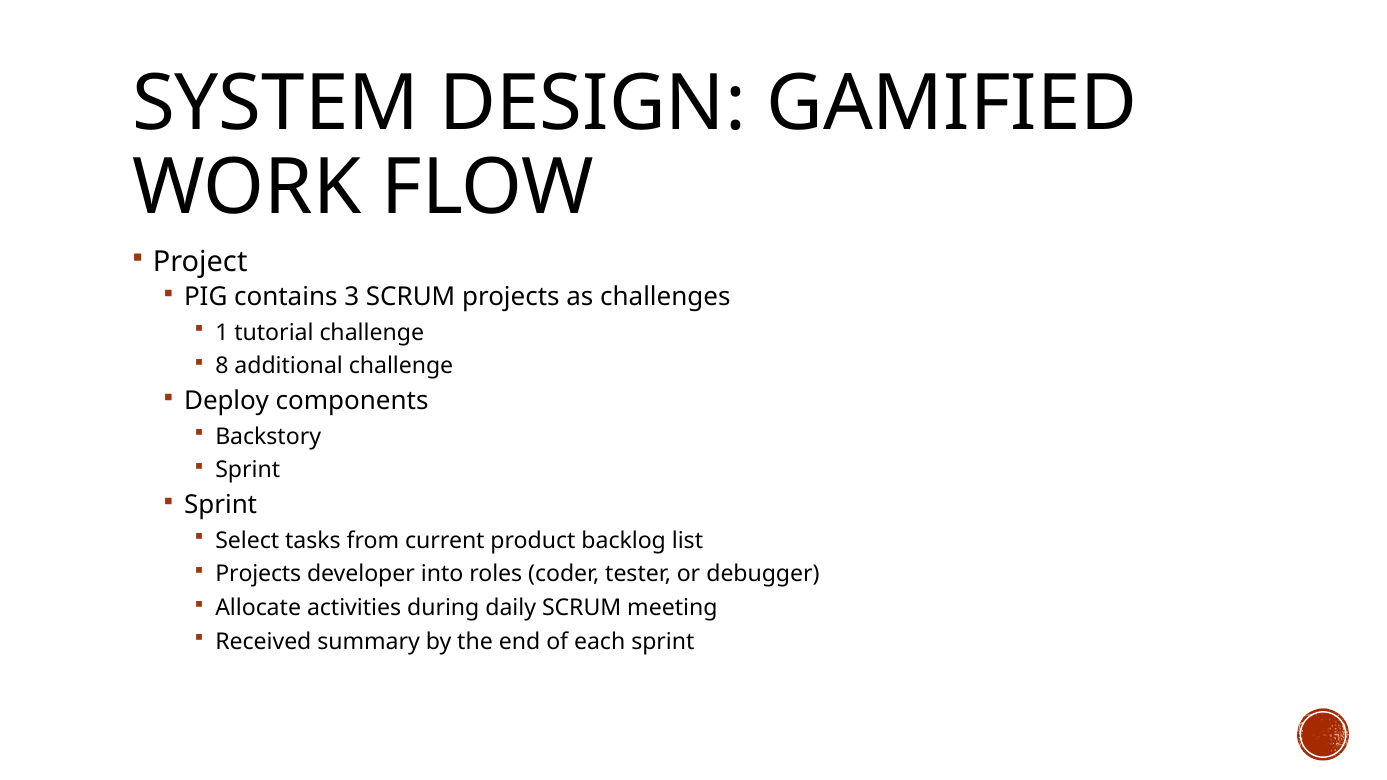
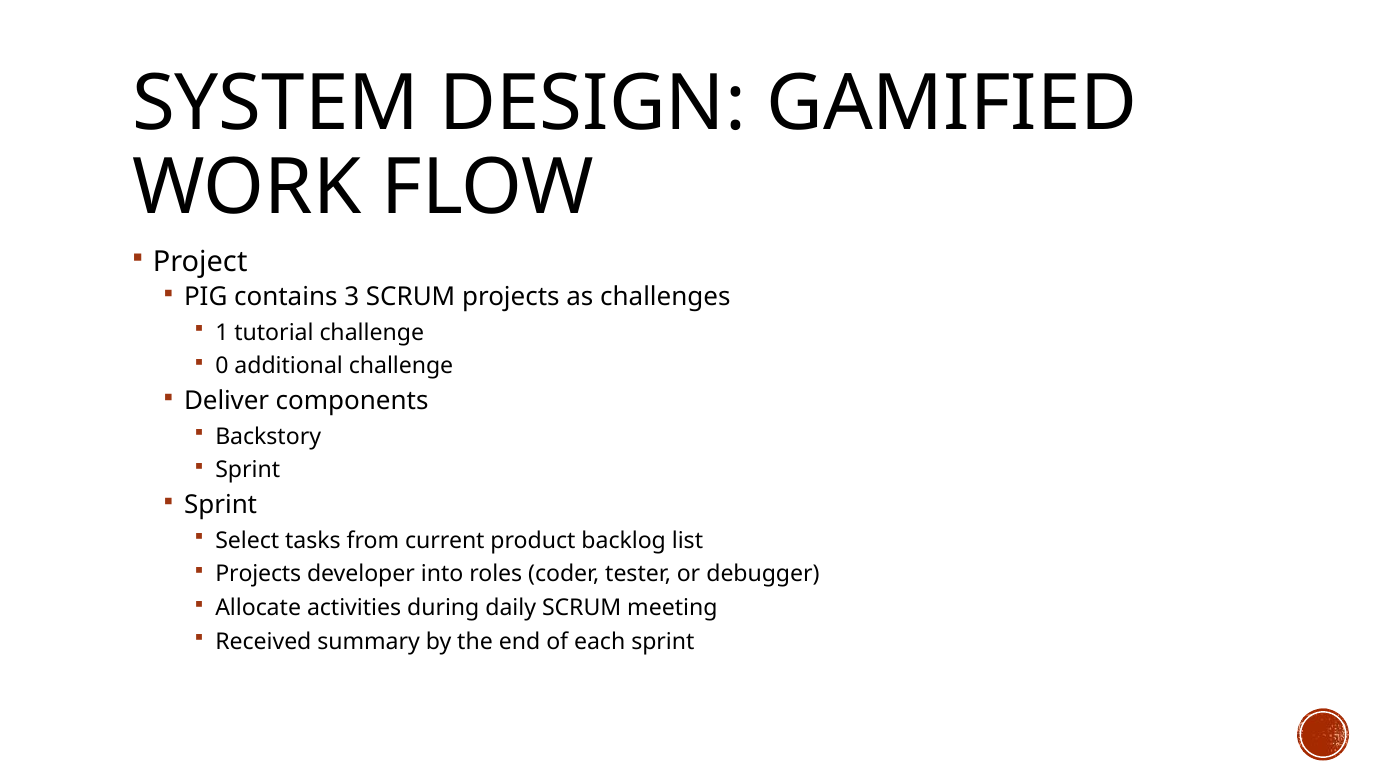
8: 8 -> 0
Deploy: Deploy -> Deliver
